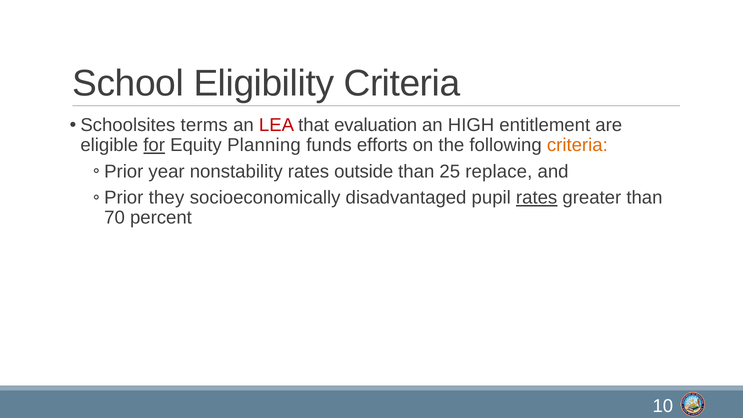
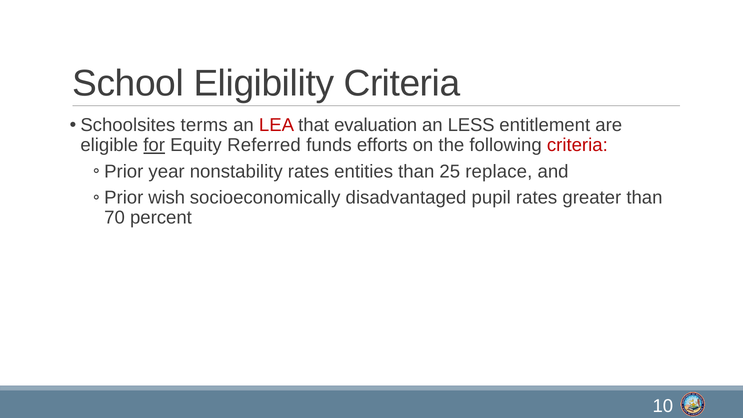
HIGH: HIGH -> LESS
Planning: Planning -> Referred
criteria at (577, 145) colour: orange -> red
outside: outside -> entities
they: they -> wish
rates at (537, 198) underline: present -> none
